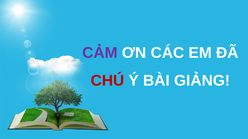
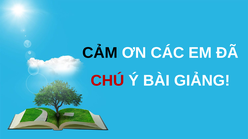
CẢM colour: purple -> black
